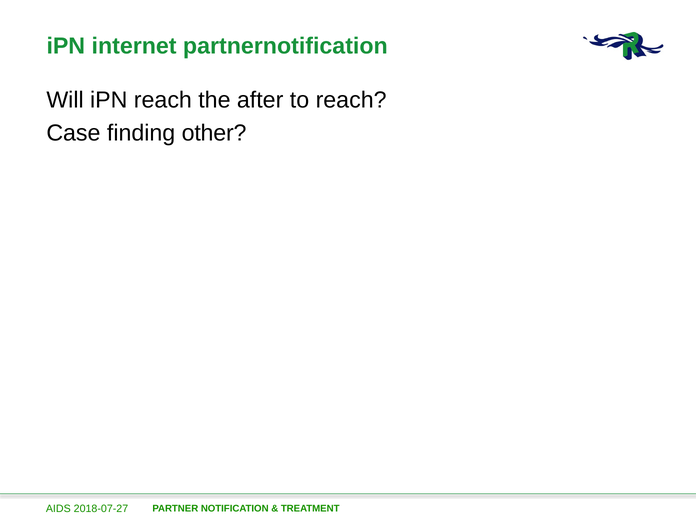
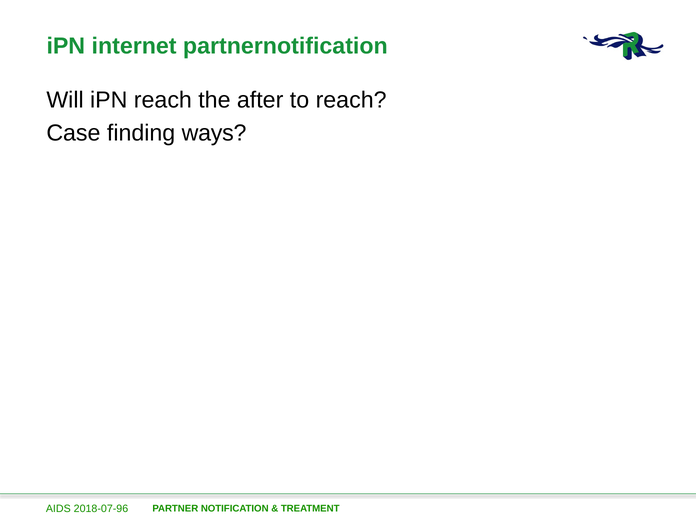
other: other -> ways
2018-07-27: 2018-07-27 -> 2018-07-96
